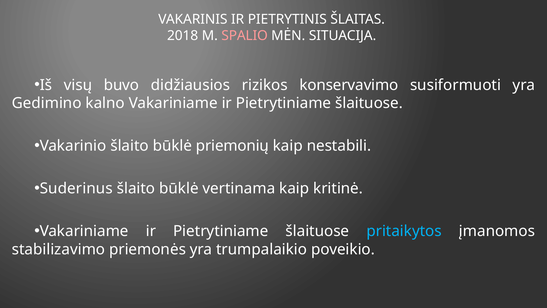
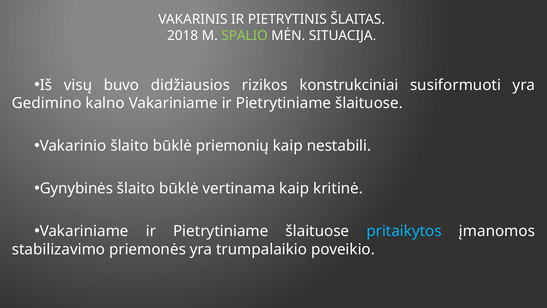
SPALIO colour: pink -> light green
konservavimo: konservavimo -> konstrukciniai
Suderinus: Suderinus -> Gynybinės
